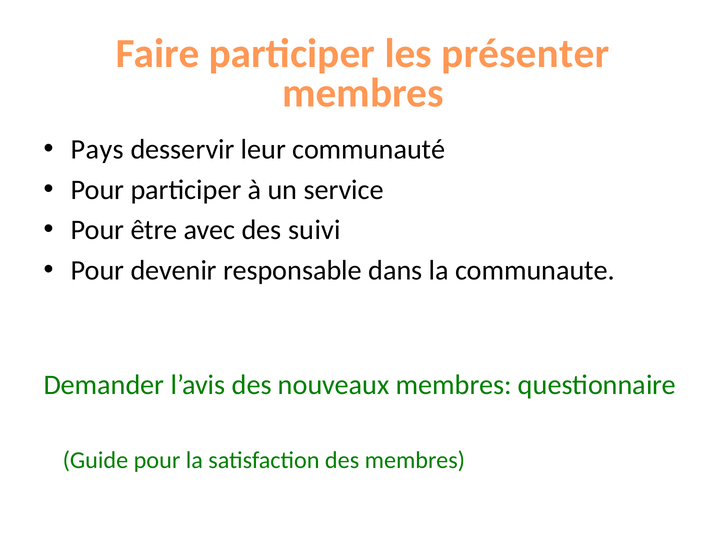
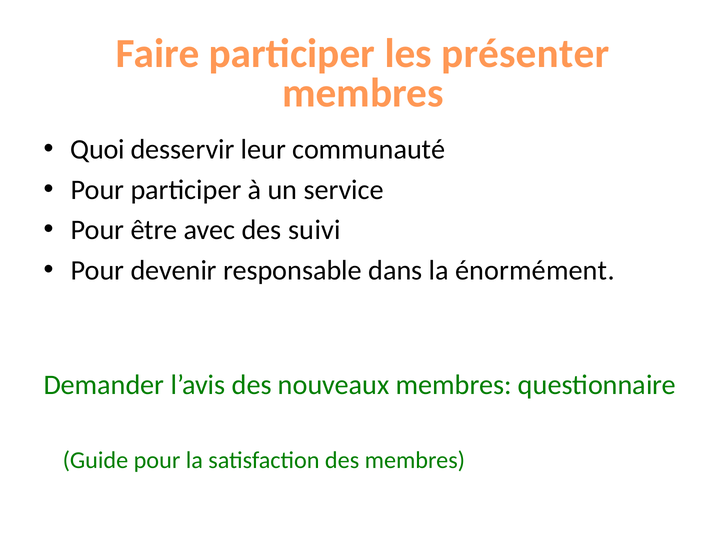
Pays: Pays -> Quoi
communaute: communaute -> énormément
